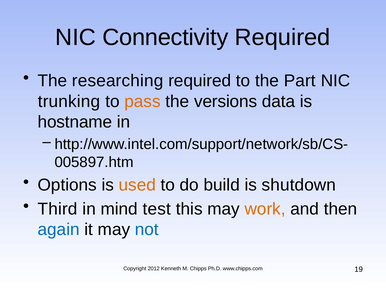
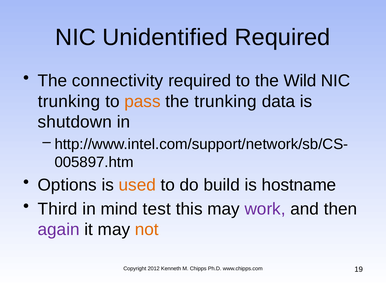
Connectivity: Connectivity -> Unidentified
researching: researching -> connectivity
Part: Part -> Wild
the versions: versions -> trunking
hostname: hostname -> shutdown
shutdown: shutdown -> hostname
work colour: orange -> purple
again colour: blue -> purple
not colour: blue -> orange
